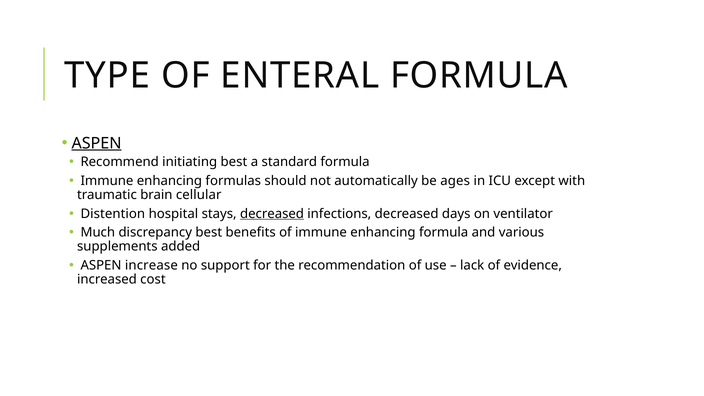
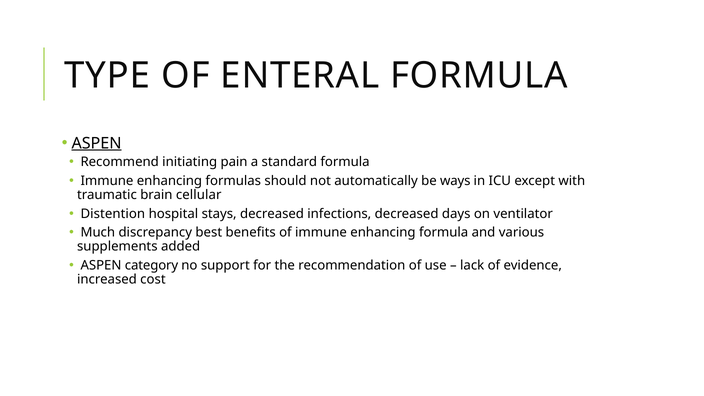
initiating best: best -> pain
ages: ages -> ways
decreased at (272, 214) underline: present -> none
increase: increase -> category
